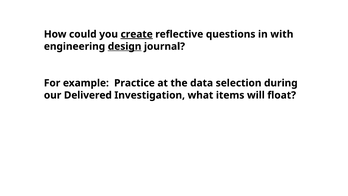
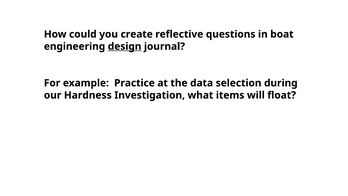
create underline: present -> none
with: with -> boat
Delivered: Delivered -> Hardness
